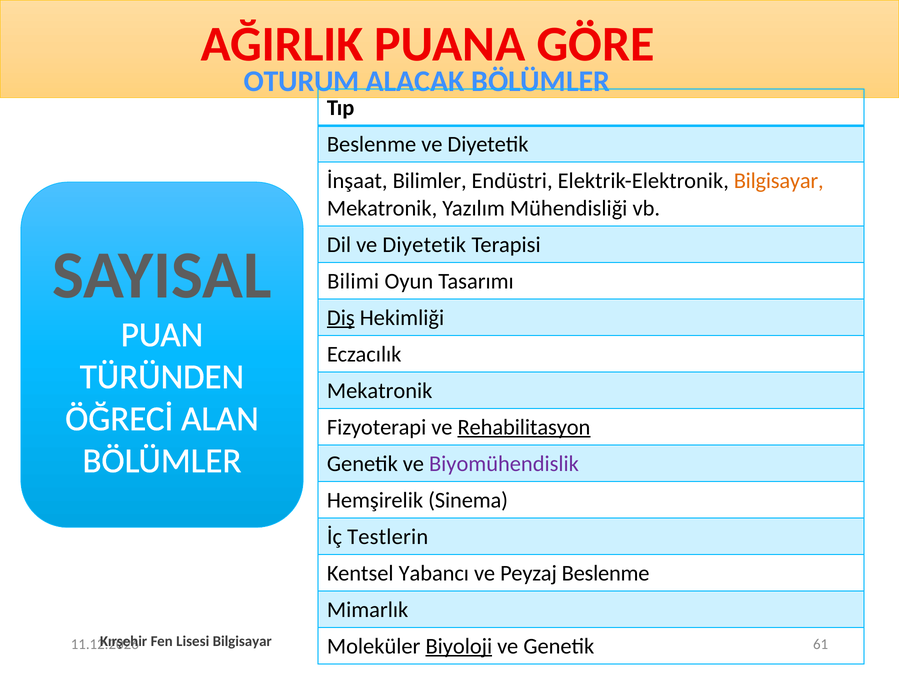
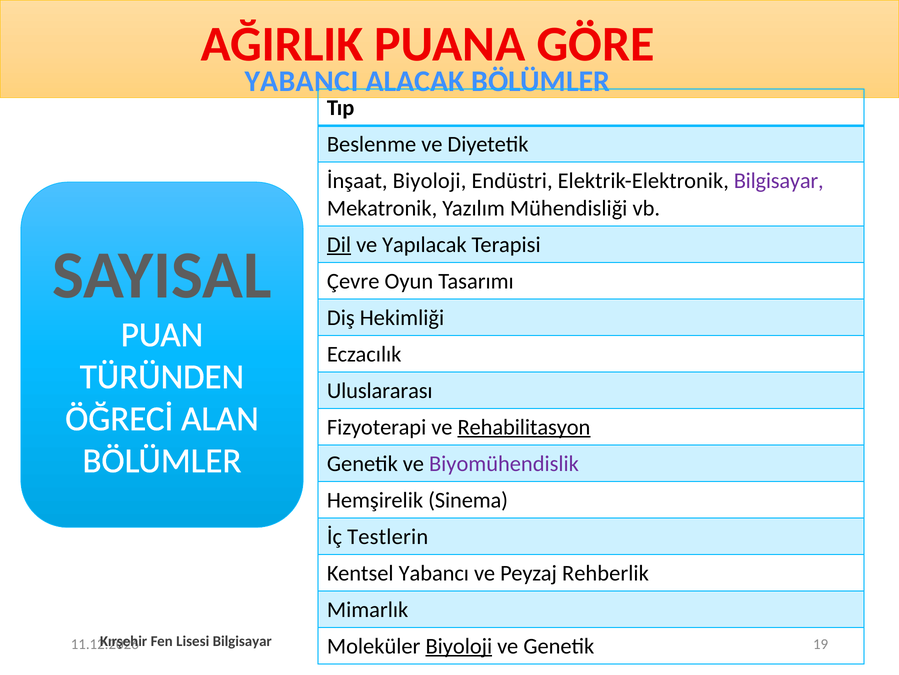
OTURUM: OTURUM -> YABANCI
İnşaat Bilimler: Bilimler -> Biyoloji
Bilgisayar at (779, 180) colour: orange -> purple
Dil underline: none -> present
Diyetetik at (424, 244): Diyetetik -> Yapılacak
Bilimi: Bilimi -> Çevre
Diş underline: present -> none
Mekatronik at (380, 390): Mekatronik -> Uluslararası
Peyzaj Beslenme: Beslenme -> Rehberlik
61: 61 -> 19
